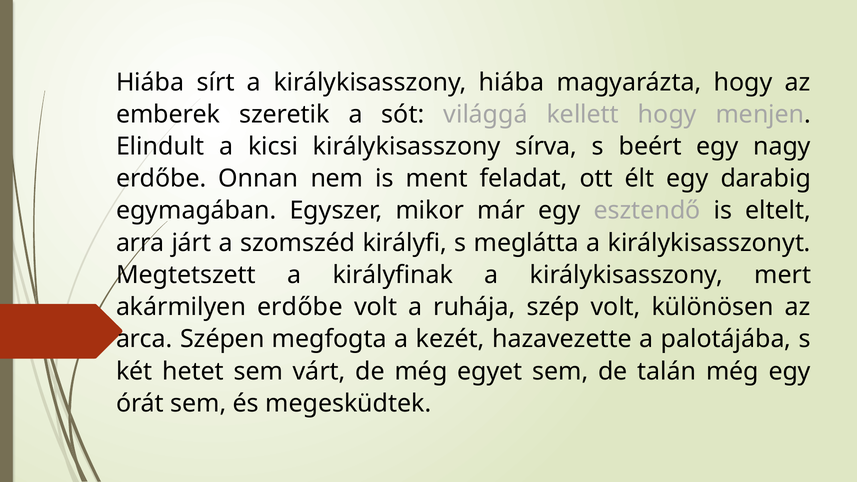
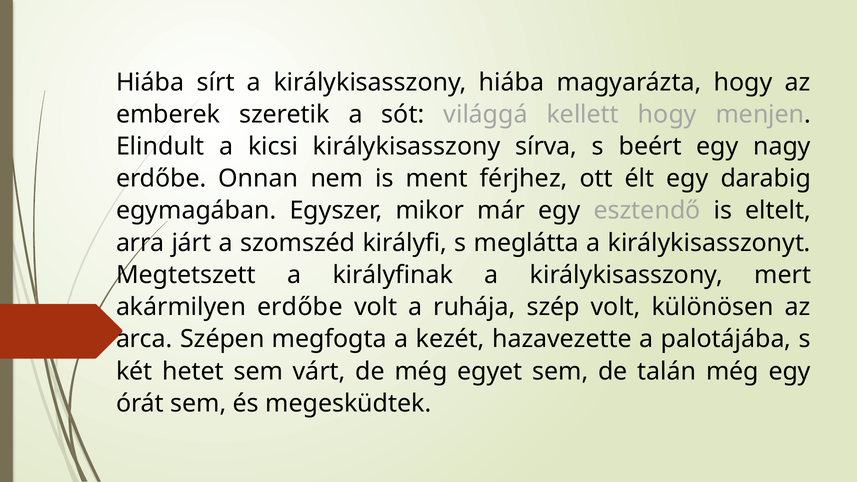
feladat: feladat -> férjhez
